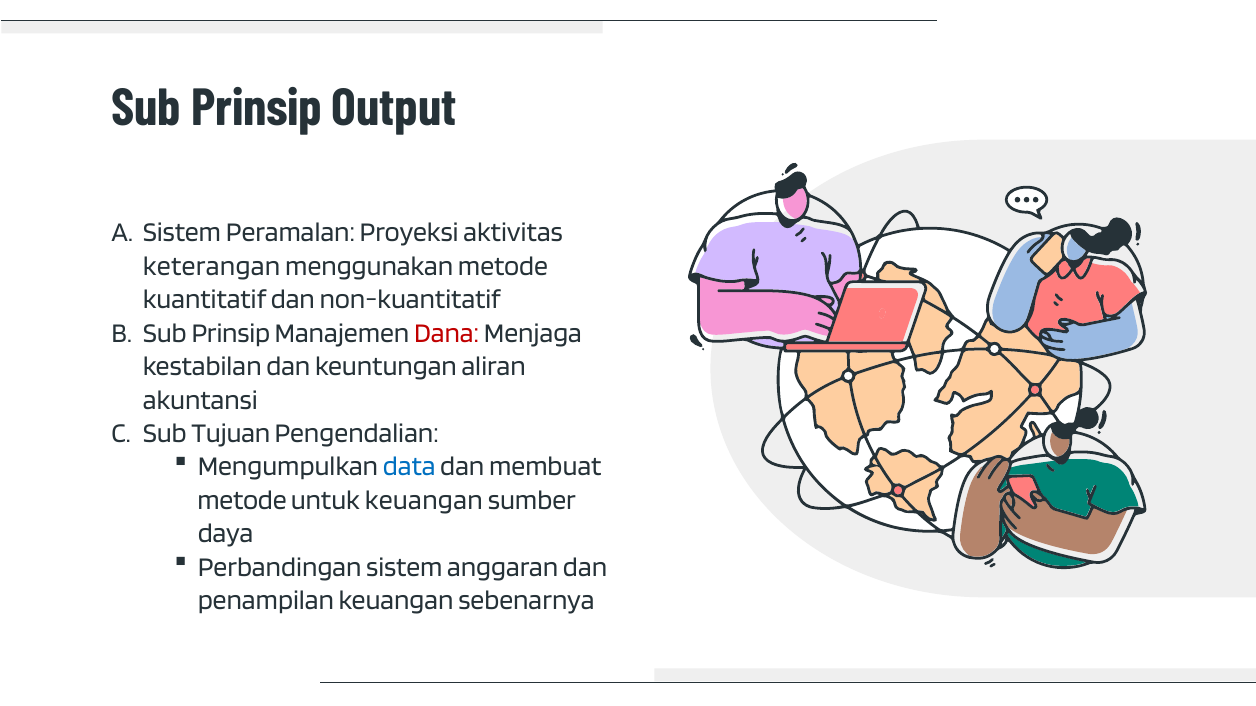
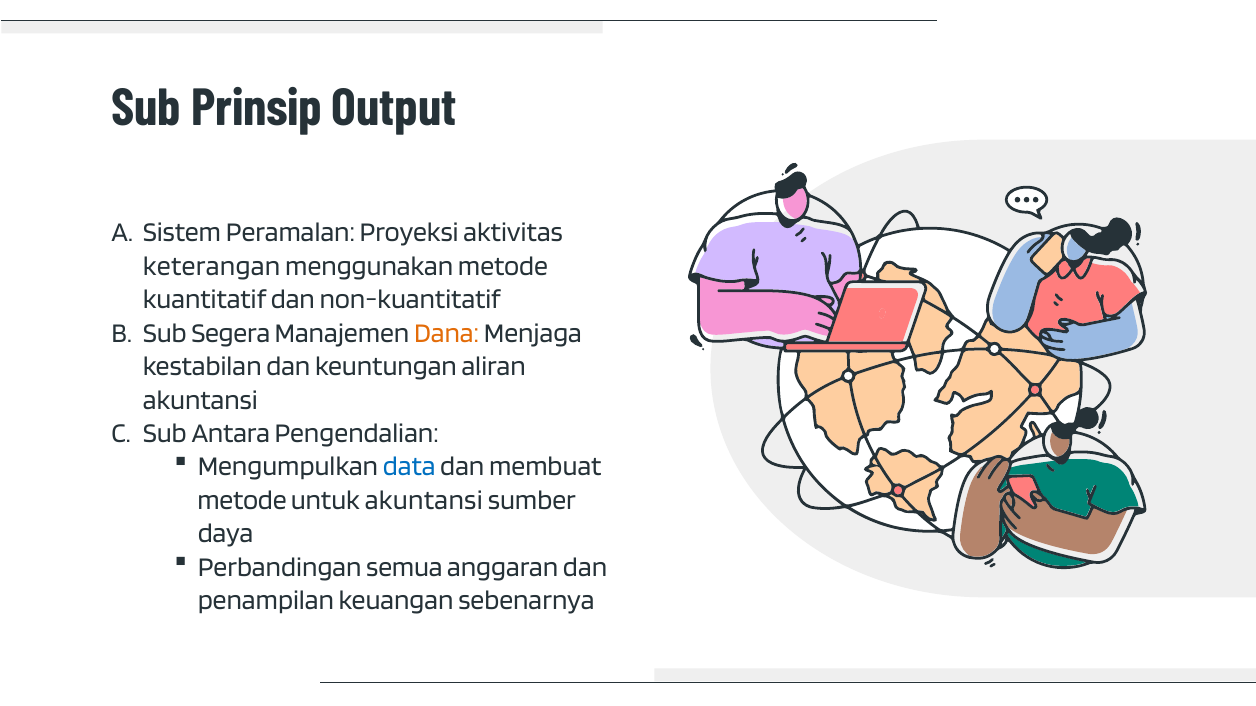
Prinsip at (231, 333): Prinsip -> Segera
Dana colour: red -> orange
Tujuan: Tujuan -> Antara
untuk keuangan: keuangan -> akuntansi
Perbandingan sistem: sistem -> semua
